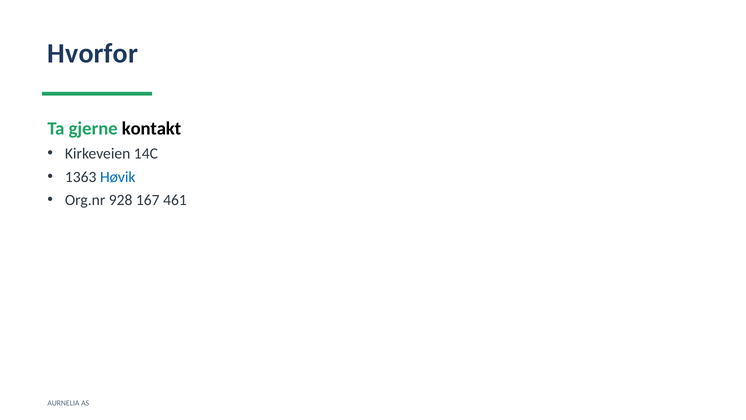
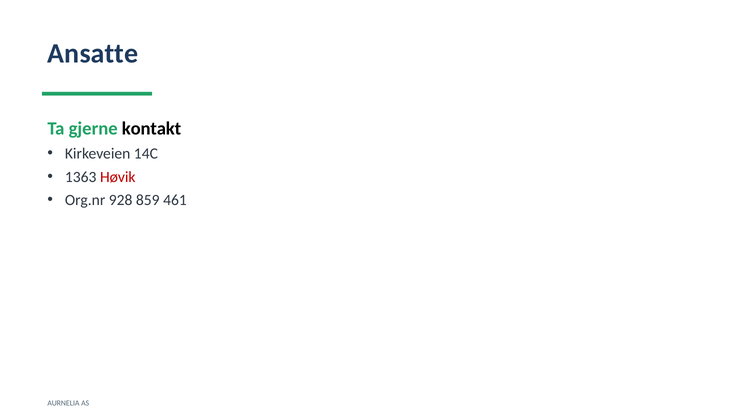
Hvorfor: Hvorfor -> Ansatte
Høvik colour: blue -> red
167: 167 -> 859
